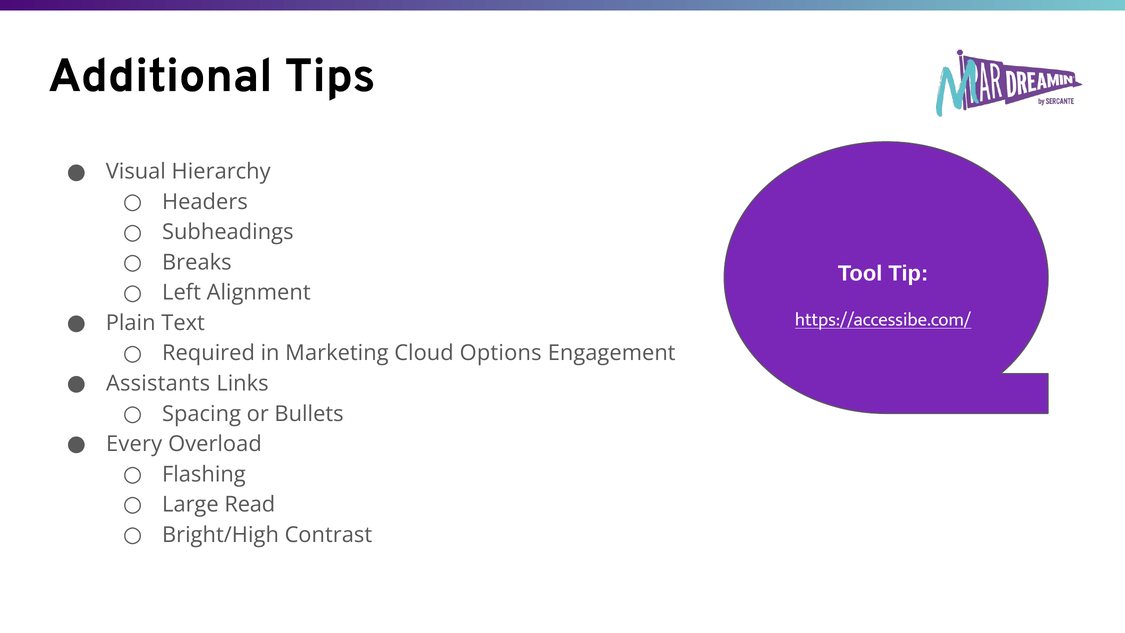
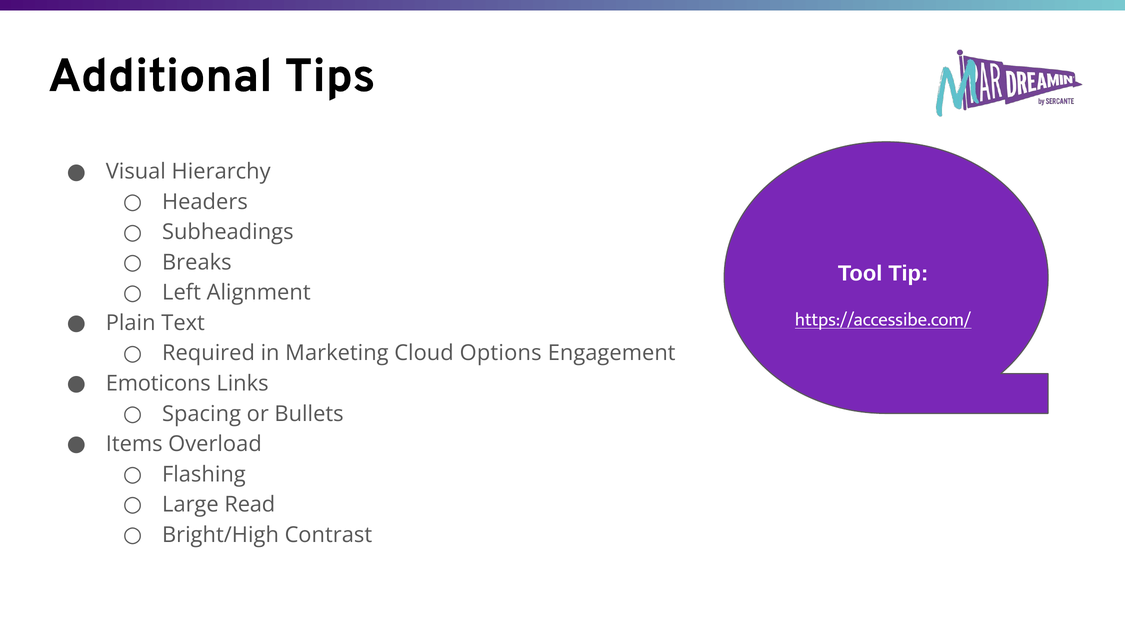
Assistants: Assistants -> Emoticons
Every: Every -> Items
